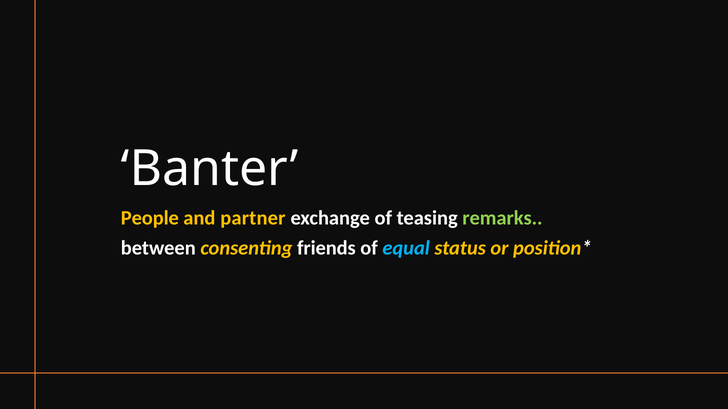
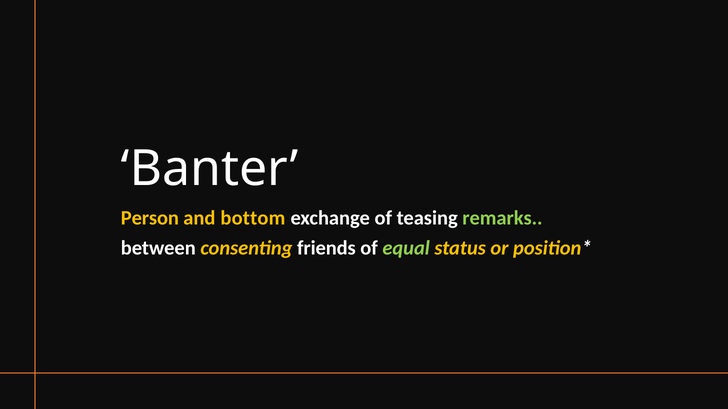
People: People -> Person
partner: partner -> bottom
equal colour: light blue -> light green
